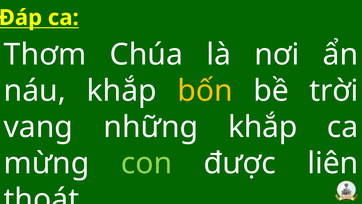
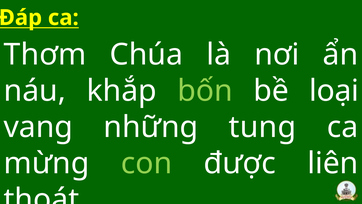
bốn colour: yellow -> light green
trời: trời -> loại
những khắp: khắp -> tung
